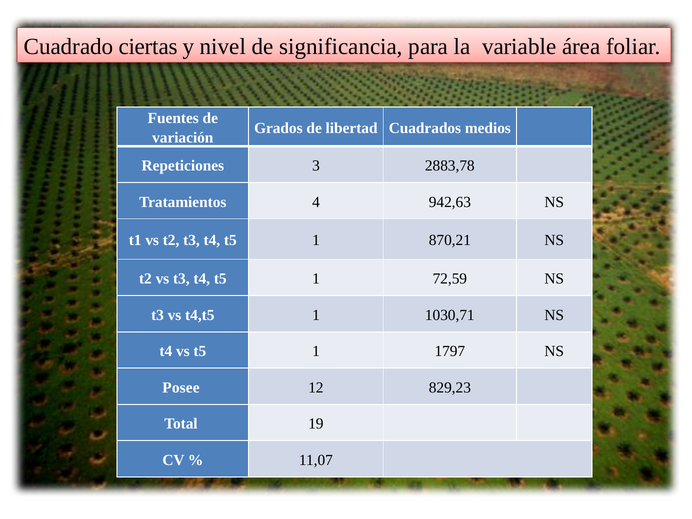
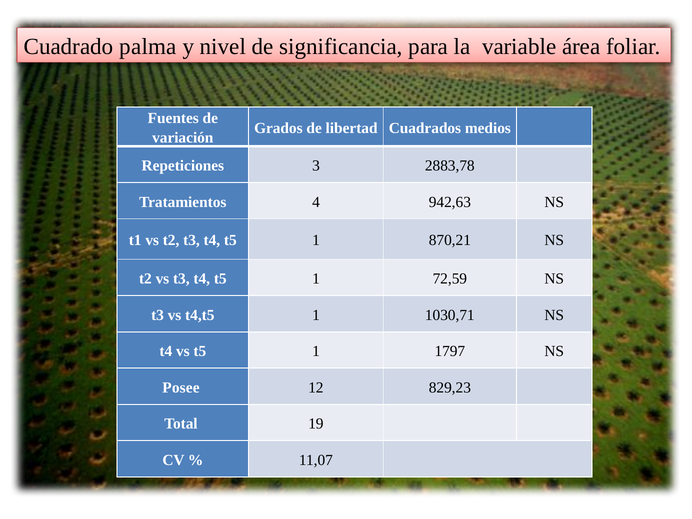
ciertas: ciertas -> palma
